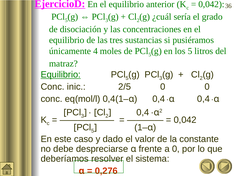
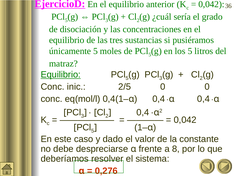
únicamente 4: 4 -> 5
a 0: 0 -> 8
